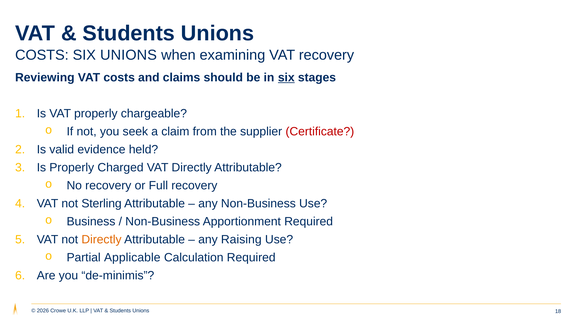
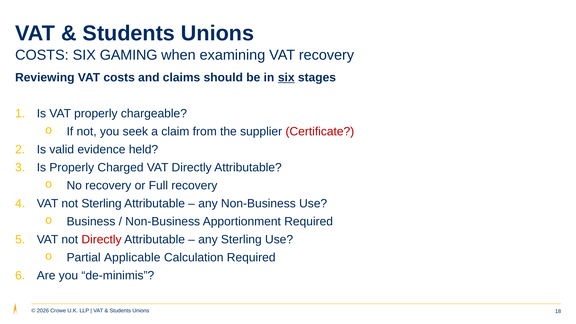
SIX UNIONS: UNIONS -> GAMING
Directly at (101, 240) colour: orange -> red
any Raising: Raising -> Sterling
